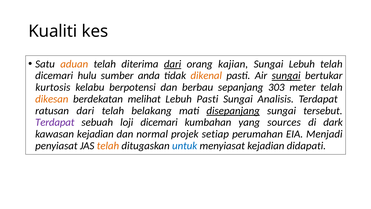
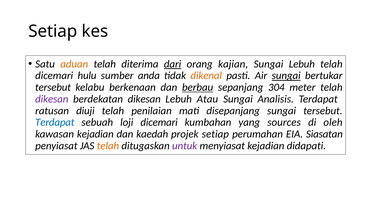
Kualiti at (53, 31): Kualiti -> Setiap
kurtosis at (53, 87): kurtosis -> tersebut
berpotensi: berpotensi -> berkenaan
berbau underline: none -> present
303: 303 -> 304
dikesan at (52, 99) colour: orange -> purple
berdekatan melihat: melihat -> dikesan
Lebuh Pasti: Pasti -> Atau
ratusan dari: dari -> diuji
belakang: belakang -> penilaian
disepanjang underline: present -> none
Terdapat at (55, 122) colour: purple -> blue
dark: dark -> oleh
normal: normal -> kaedah
Menjadi: Menjadi -> Siasatan
untuk colour: blue -> purple
